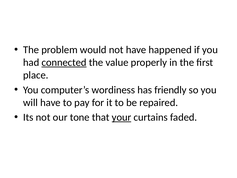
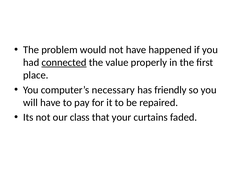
wordiness: wordiness -> necessary
tone: tone -> class
your underline: present -> none
